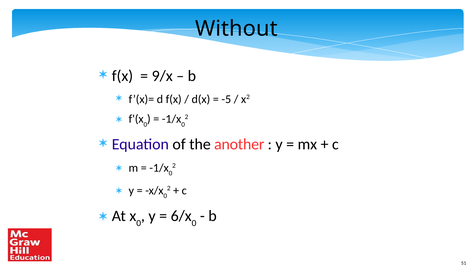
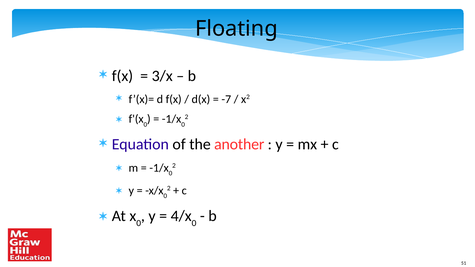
Without: Without -> Floating
9/x: 9/x -> 3/x
-5: -5 -> -7
6/x: 6/x -> 4/x
